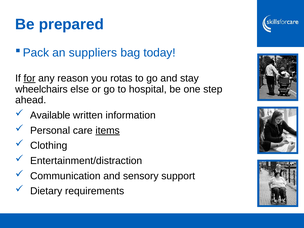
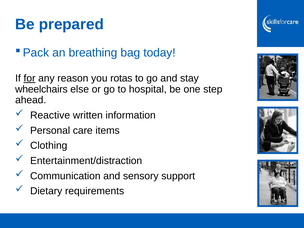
suppliers: suppliers -> breathing
Available: Available -> Reactive
items underline: present -> none
